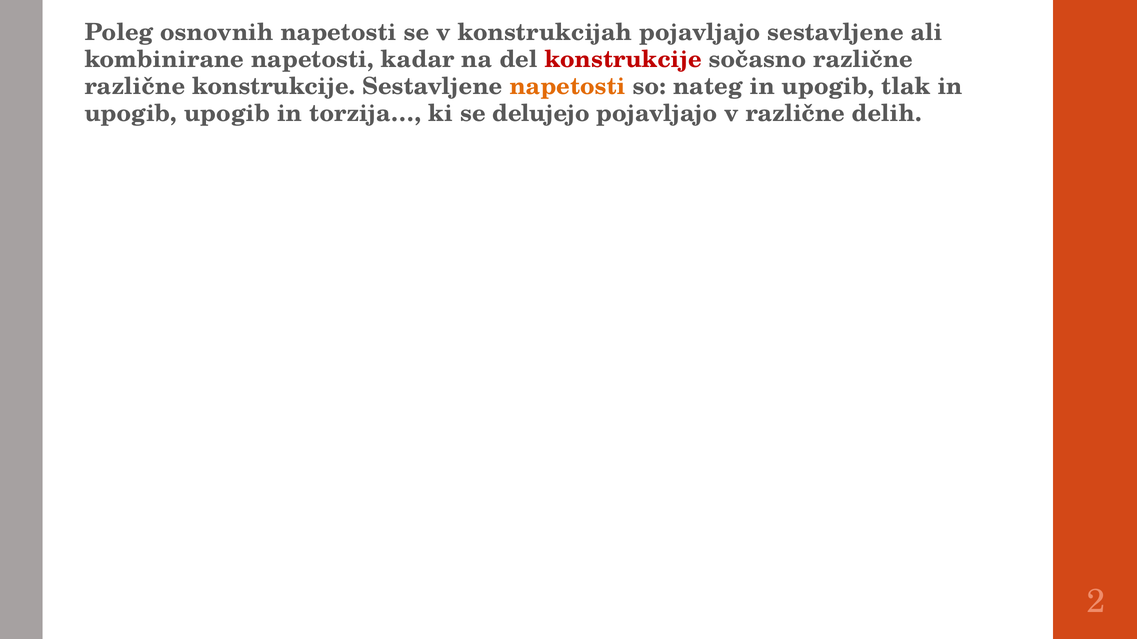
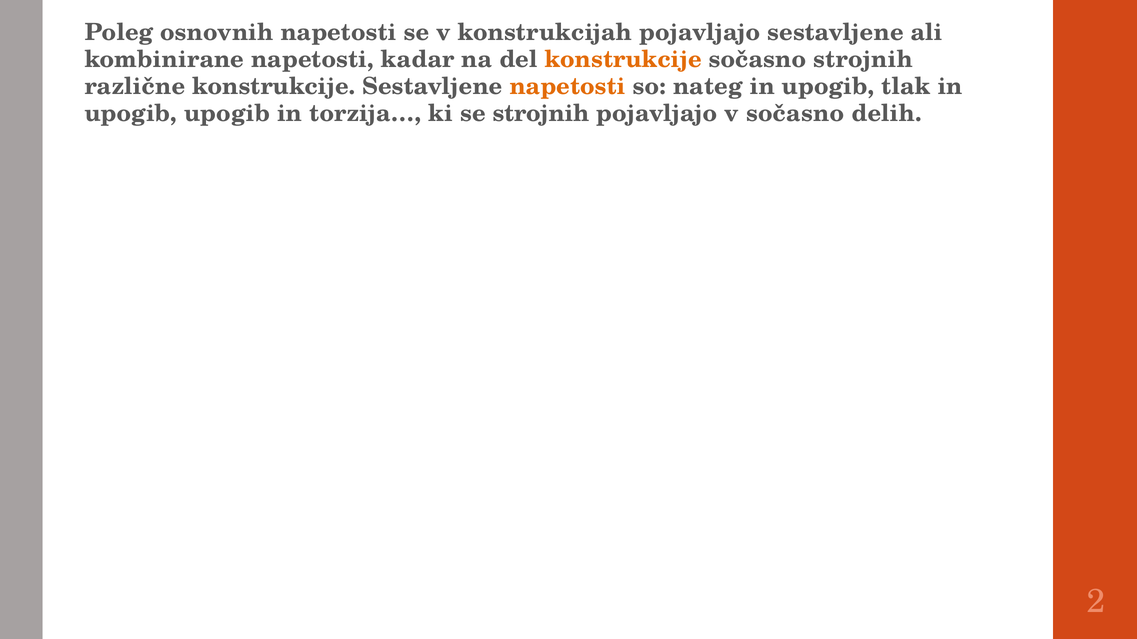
konstrukcije at (623, 59) colour: red -> orange
sočasno različne: različne -> strojnih
se delujejo: delujejo -> strojnih
v različne: različne -> sočasno
